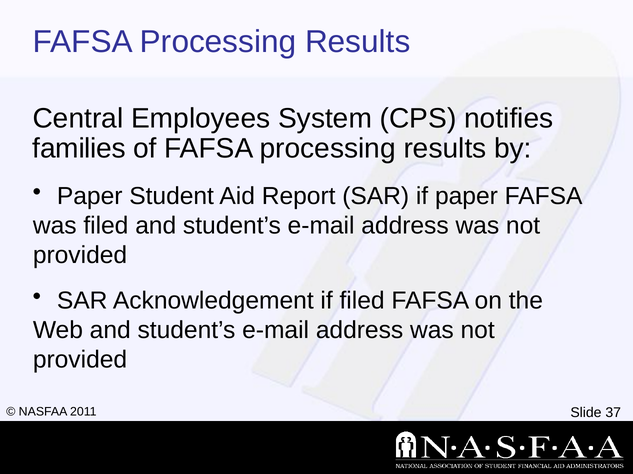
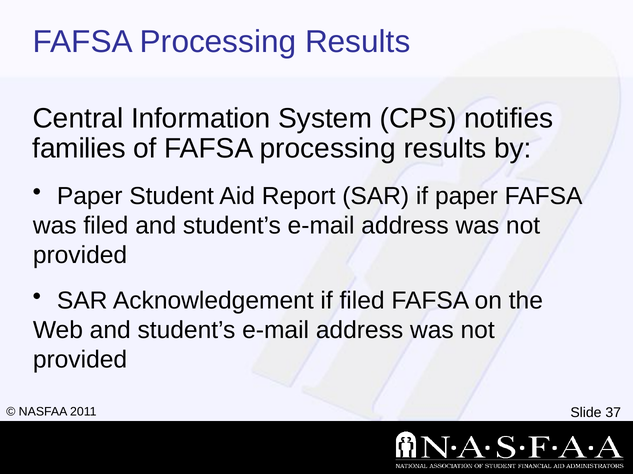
Employees: Employees -> Information
